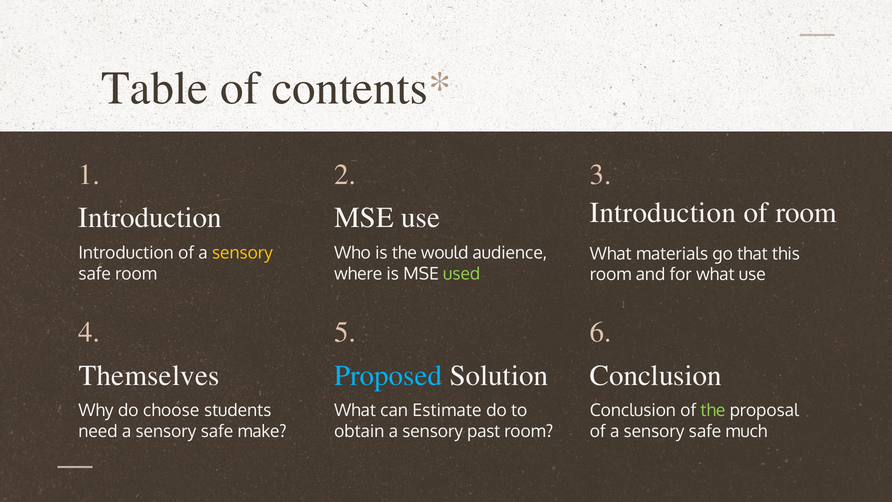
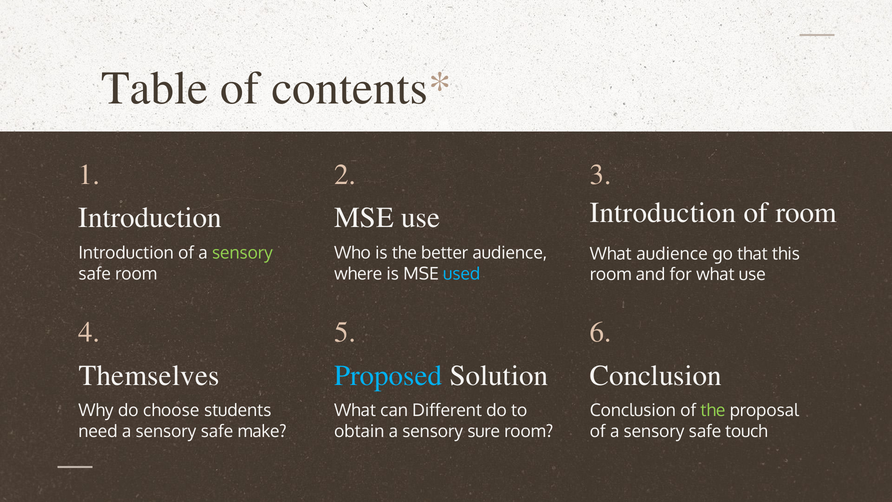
sensory at (242, 253) colour: yellow -> light green
would: would -> better
What materials: materials -> audience
used colour: light green -> light blue
Estimate: Estimate -> Different
past: past -> sure
much: much -> touch
